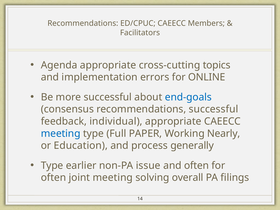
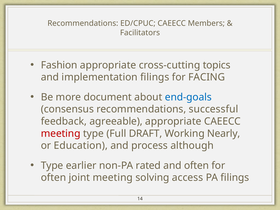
Agenda: Agenda -> Fashion
implementation errors: errors -> filings
ONLINE: ONLINE -> FACING
more successful: successful -> document
individual: individual -> agreeable
meeting at (61, 134) colour: blue -> red
PAPER: PAPER -> DRAFT
generally: generally -> although
issue: issue -> rated
overall: overall -> access
